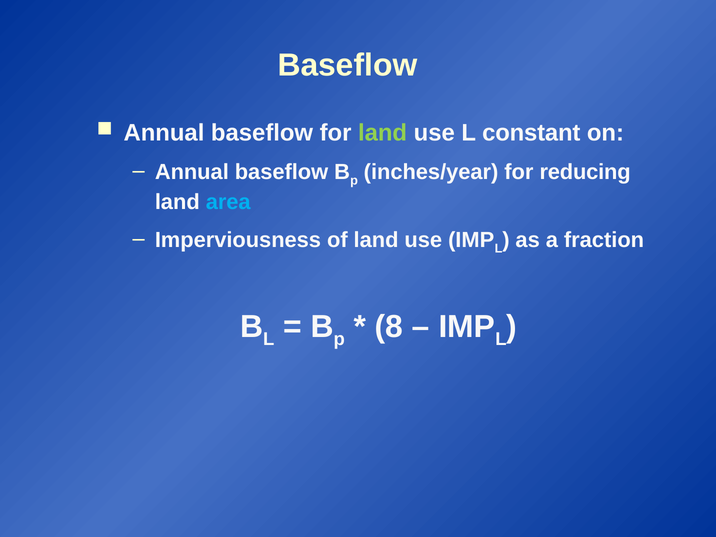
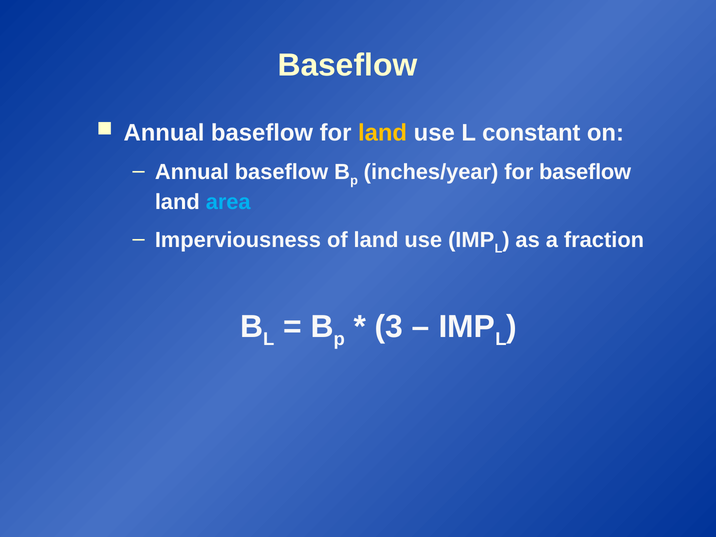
land at (383, 133) colour: light green -> yellow
for reducing: reducing -> baseflow
8: 8 -> 3
